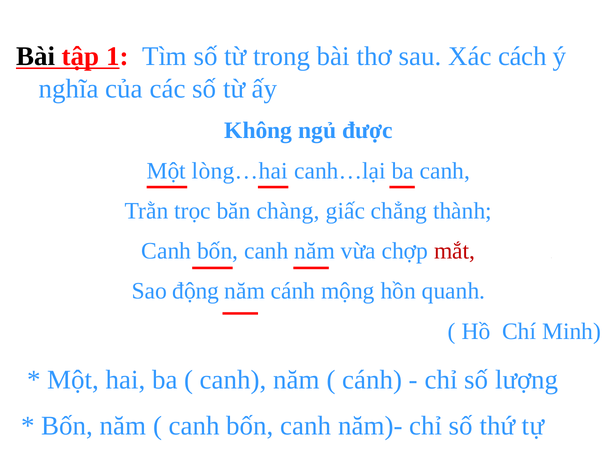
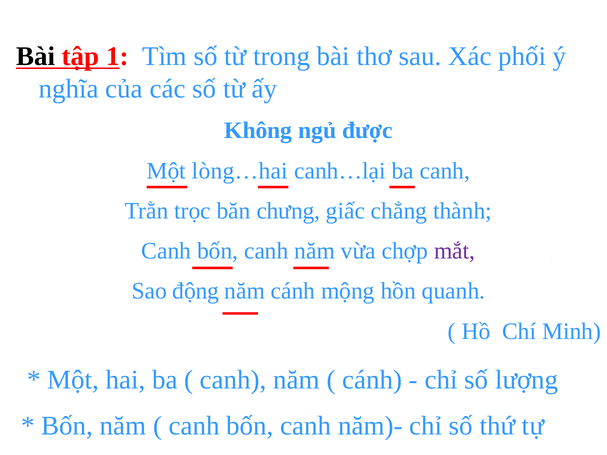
cách: cách -> phối
chàng: chàng -> chưng
mắt colour: red -> purple
